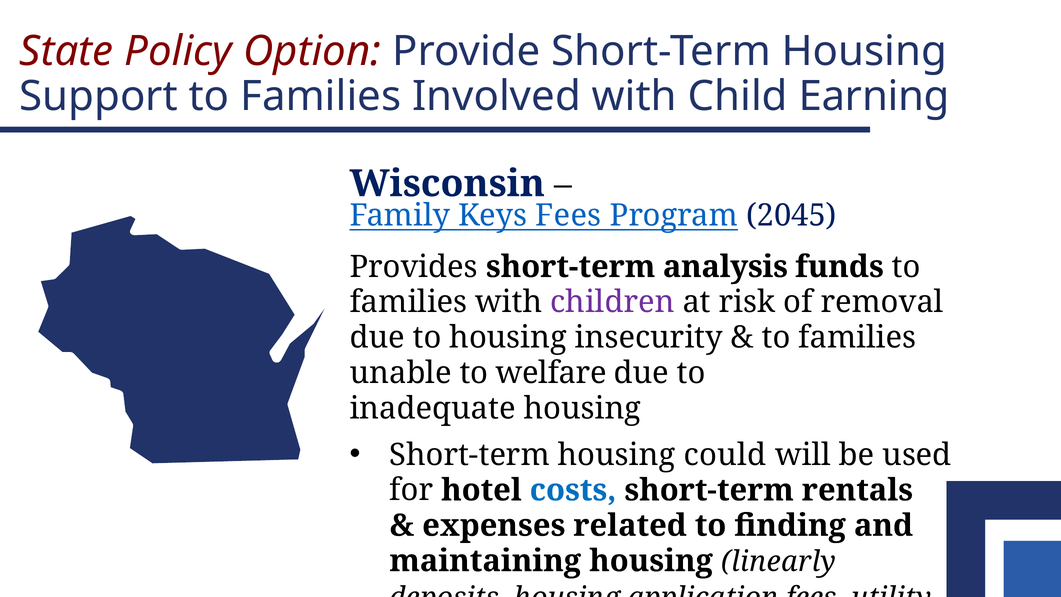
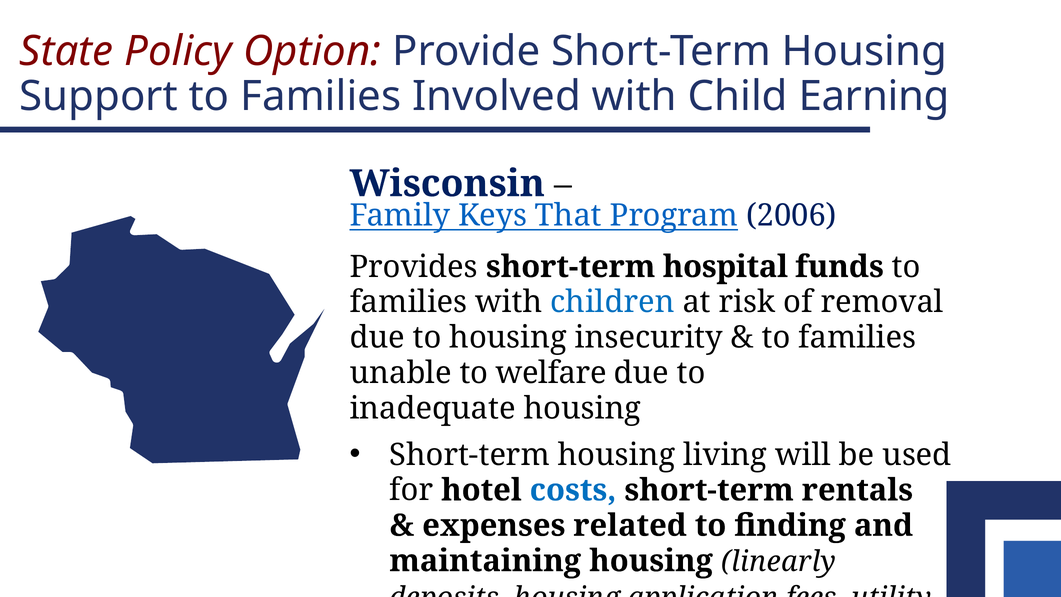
Keys Fees: Fees -> That
2045: 2045 -> 2006
analysis: analysis -> hospital
children colour: purple -> blue
could: could -> living
